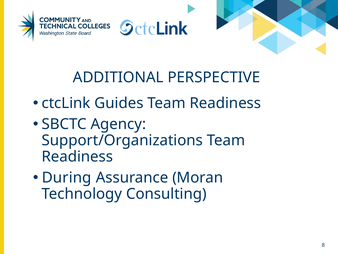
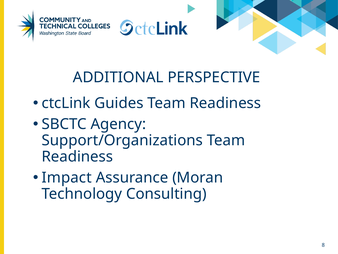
During: During -> Impact
